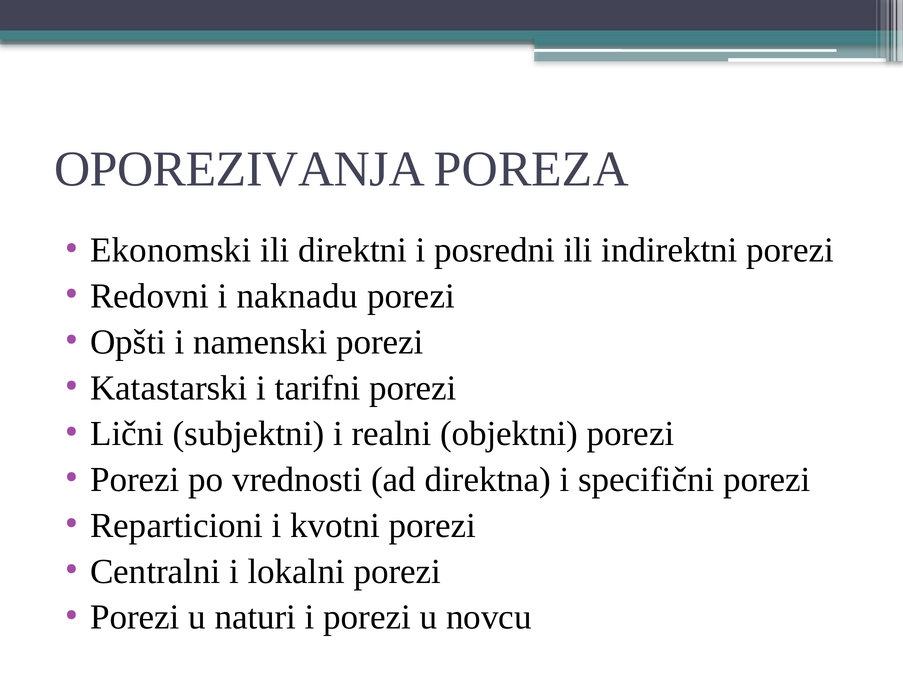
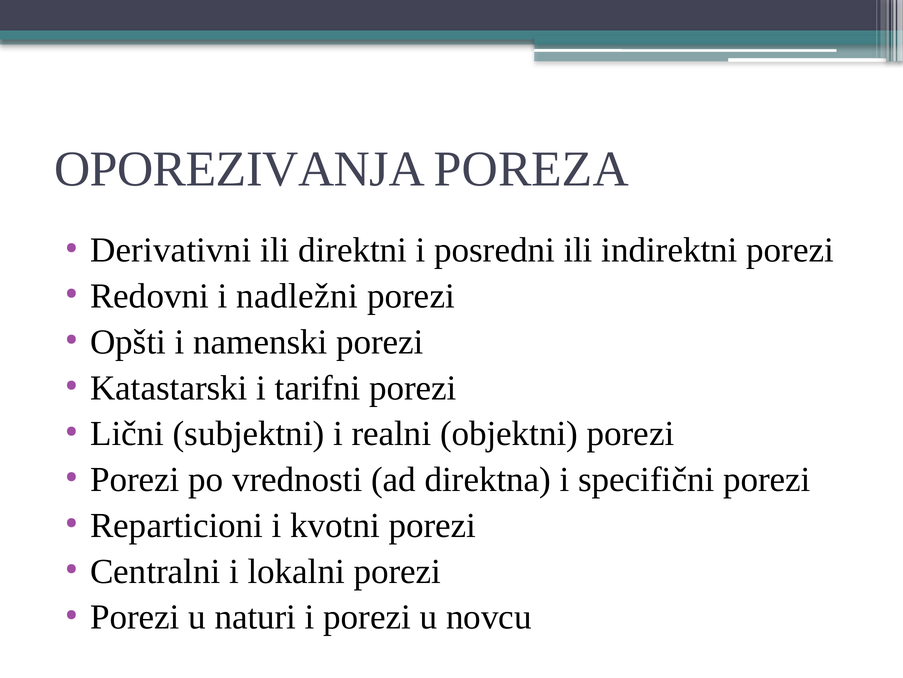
Ekonomski: Ekonomski -> Derivativni
naknadu: naknadu -> nadležni
